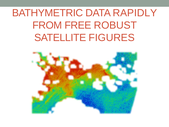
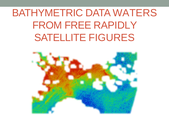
RAPIDLY: RAPIDLY -> WATERS
ROBUST: ROBUST -> RAPIDLY
